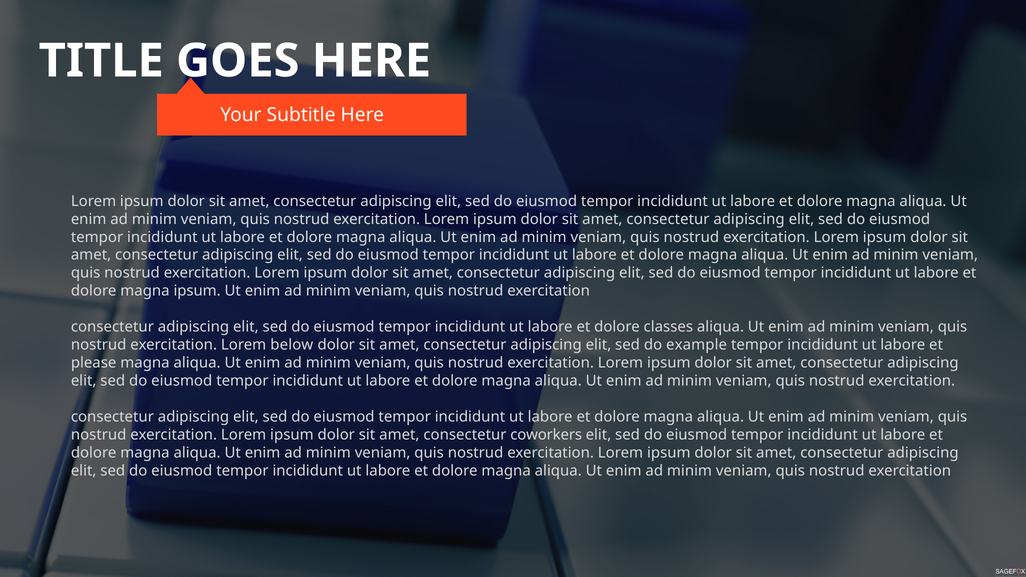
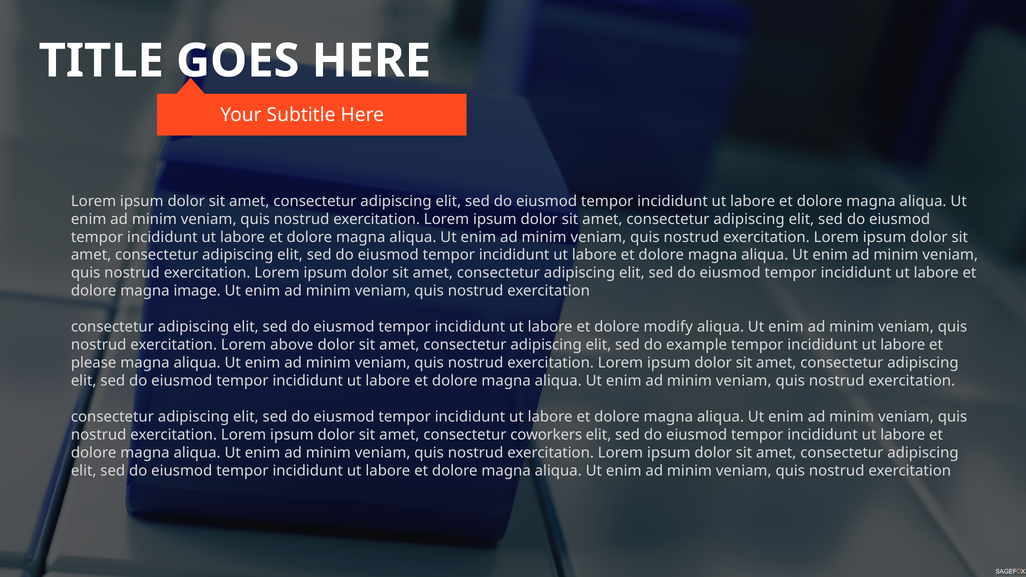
magna ipsum: ipsum -> image
classes: classes -> modify
below: below -> above
